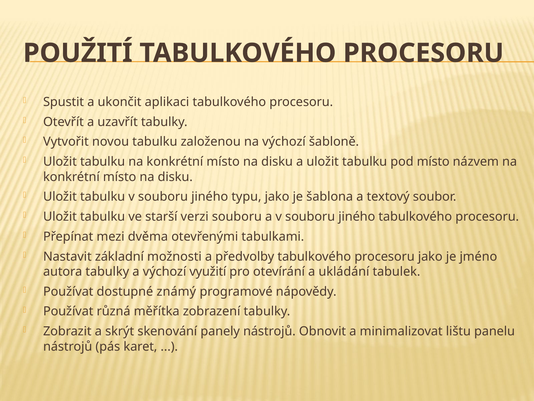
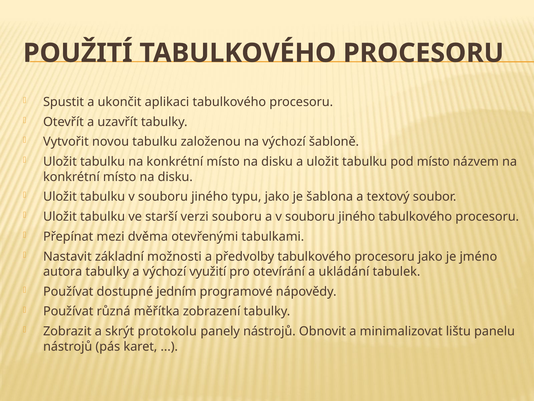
známý: známý -> jedním
skenování: skenování -> protokolu
